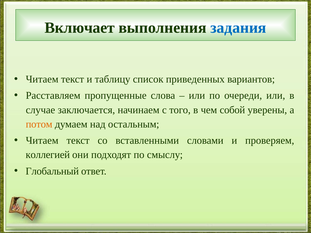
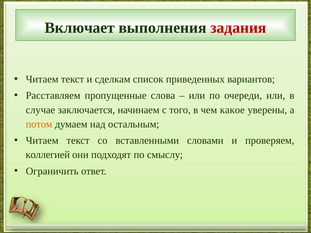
задания colour: blue -> red
таблицу: таблицу -> сделкам
собой: собой -> какое
Глобальный: Глобальный -> Ограничить
